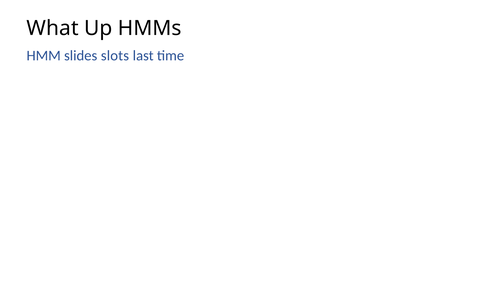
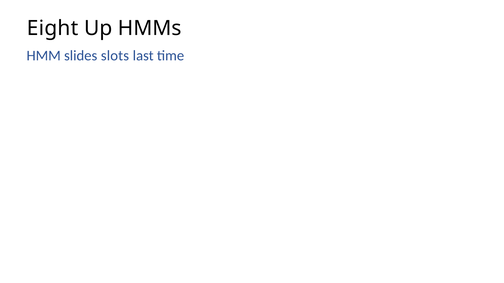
What: What -> Eight
